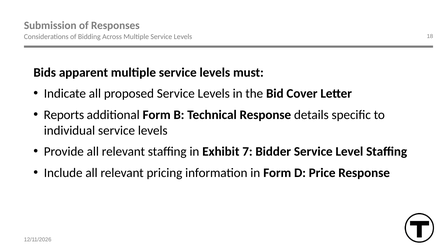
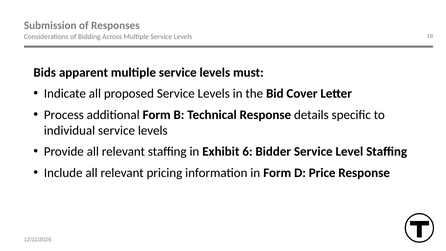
Reports: Reports -> Process
7: 7 -> 6
